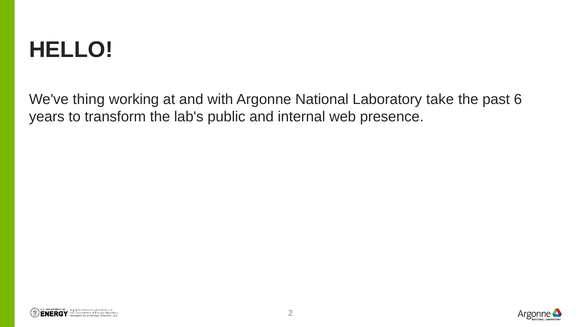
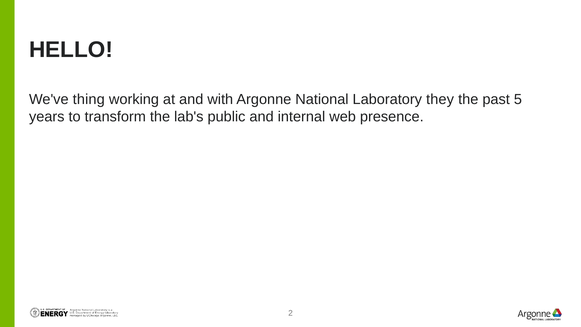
take: take -> they
6: 6 -> 5
